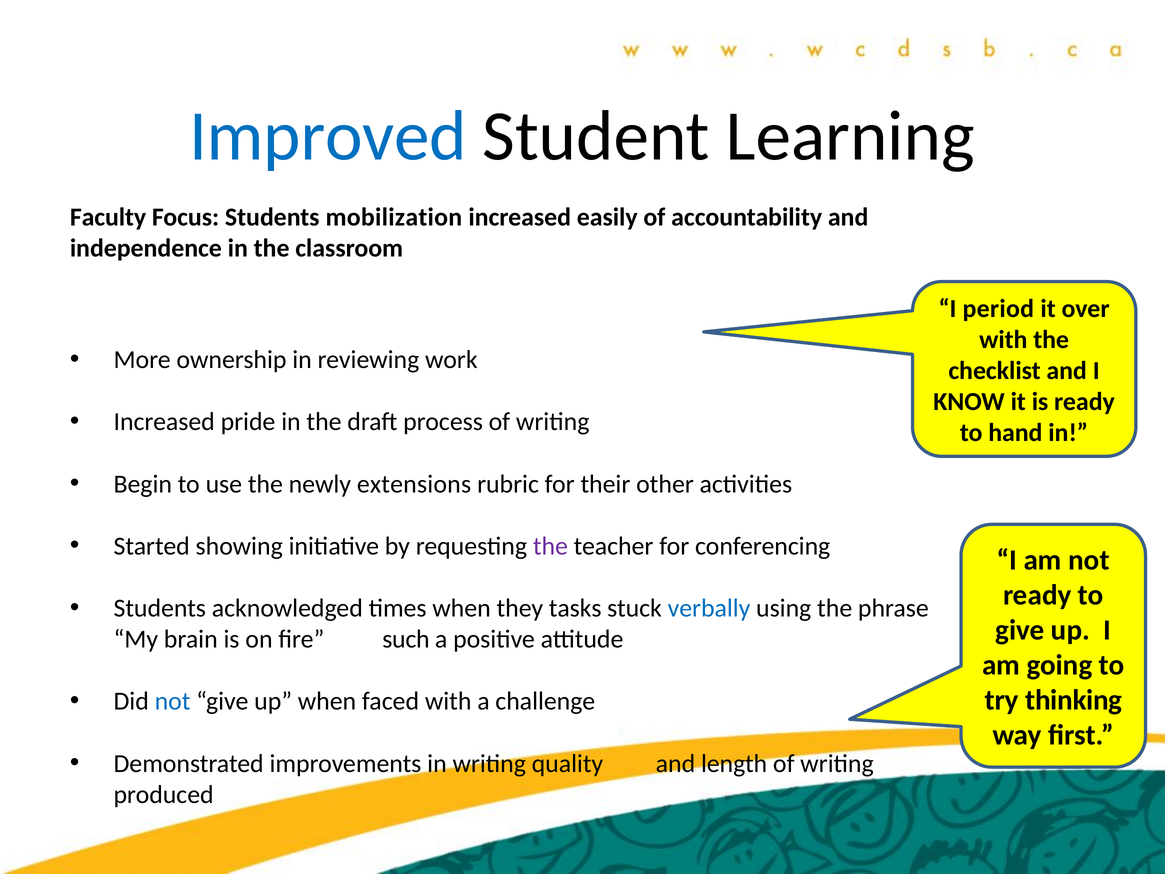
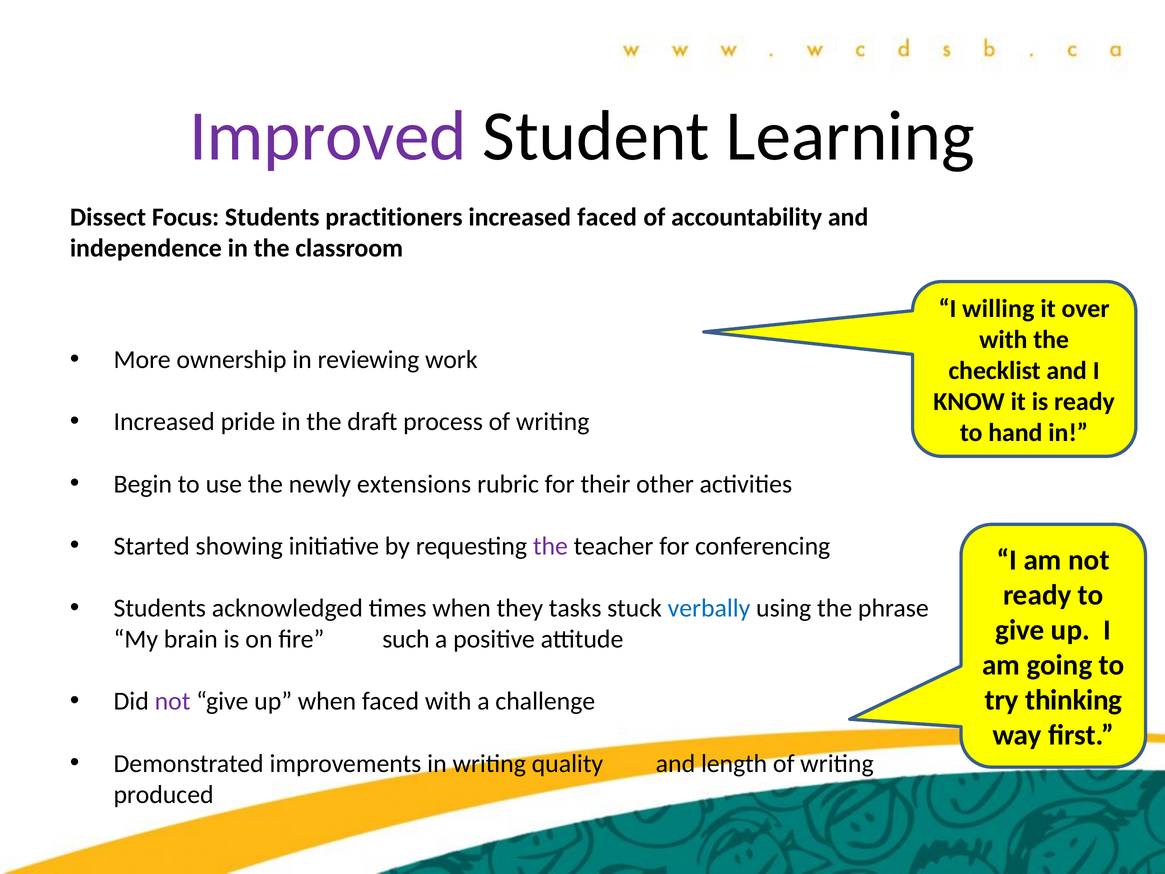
Improved colour: blue -> purple
Faculty: Faculty -> Dissect
mobilization: mobilization -> practitioners
increased easily: easily -> faced
period: period -> willing
not at (173, 701) colour: blue -> purple
